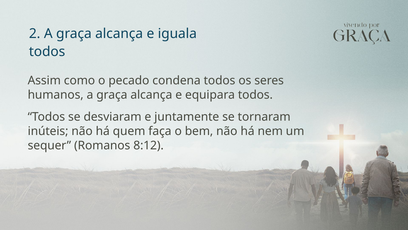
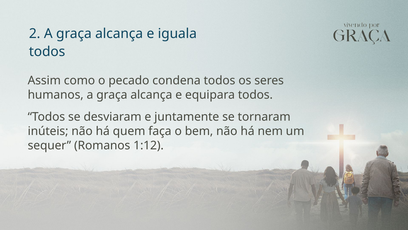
8:12: 8:12 -> 1:12
